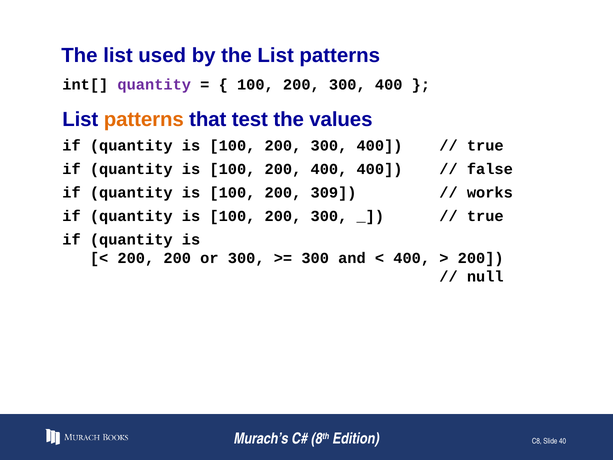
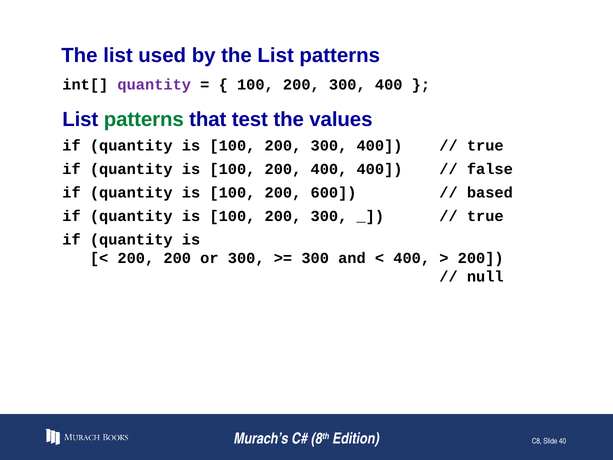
patterns at (144, 119) colour: orange -> green
309: 309 -> 600
works: works -> based
